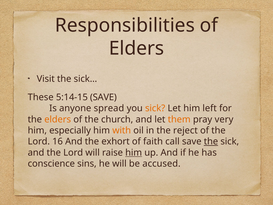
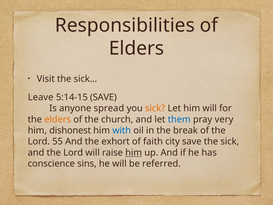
These: These -> Leave
him left: left -> will
them colour: orange -> blue
especially: especially -> dishonest
with colour: orange -> blue
reject: reject -> break
16: 16 -> 55
call: call -> city
the at (211, 141) underline: present -> none
accused: accused -> referred
